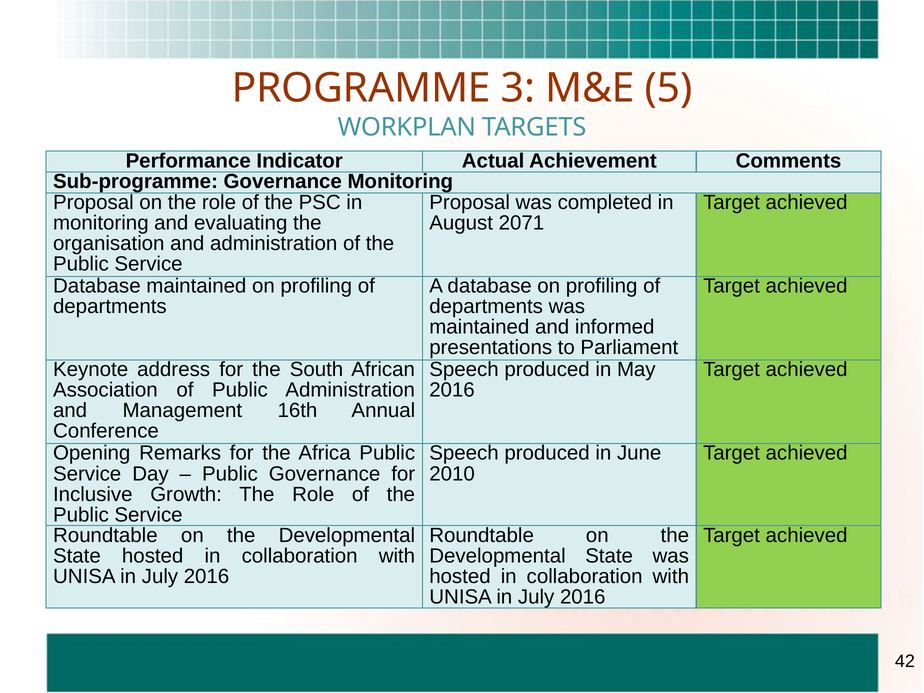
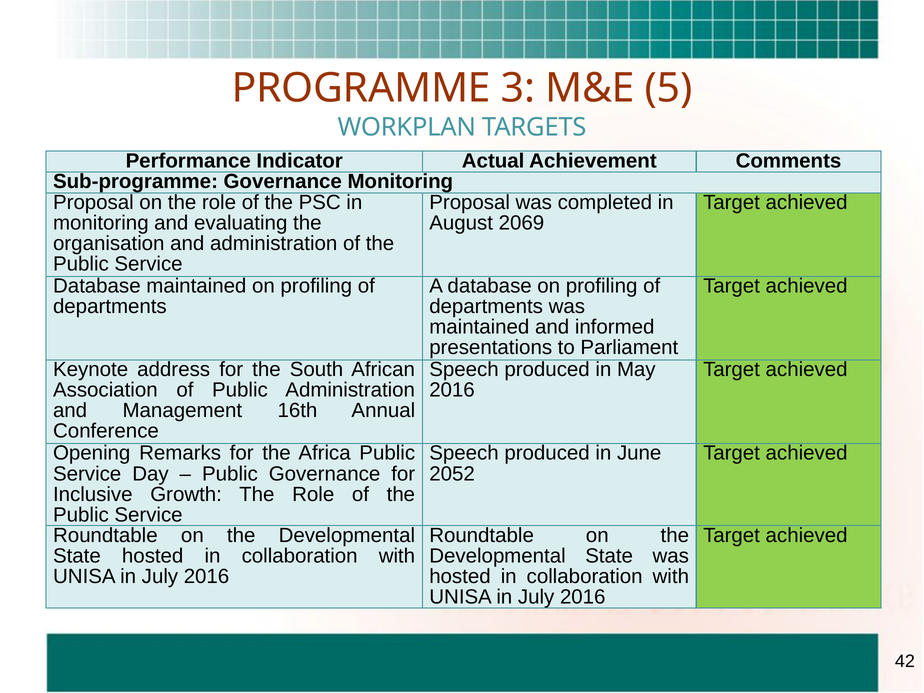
2071: 2071 -> 2069
2010: 2010 -> 2052
